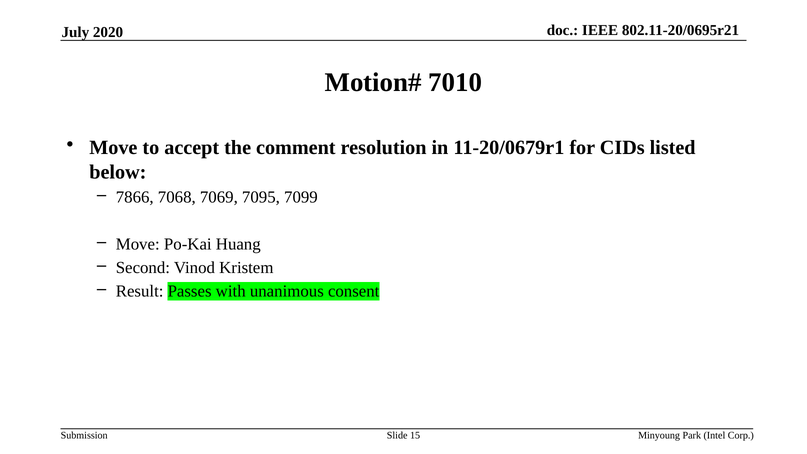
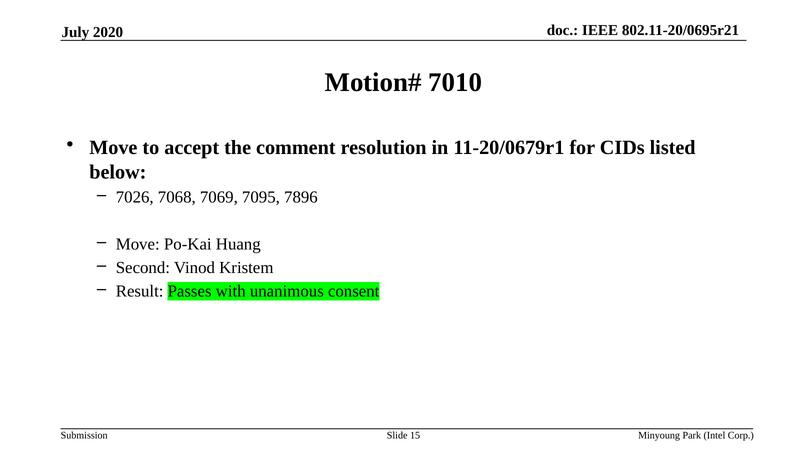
7866: 7866 -> 7026
7099: 7099 -> 7896
